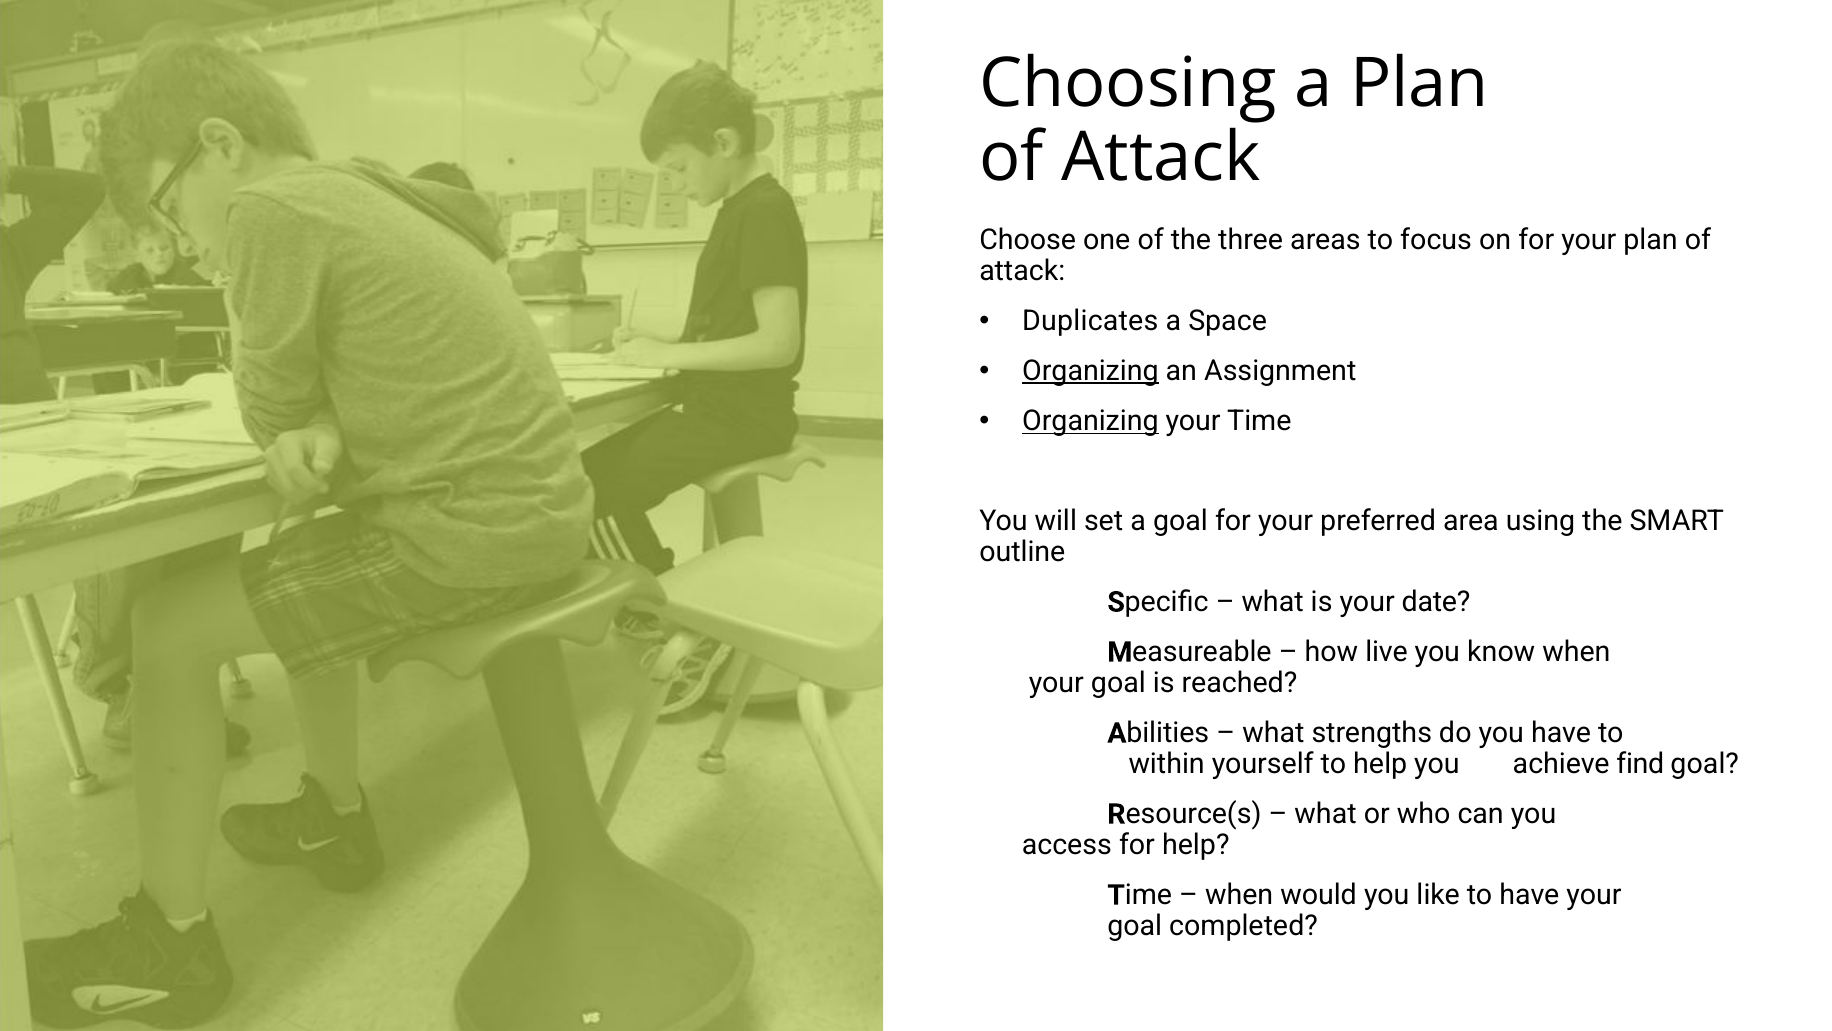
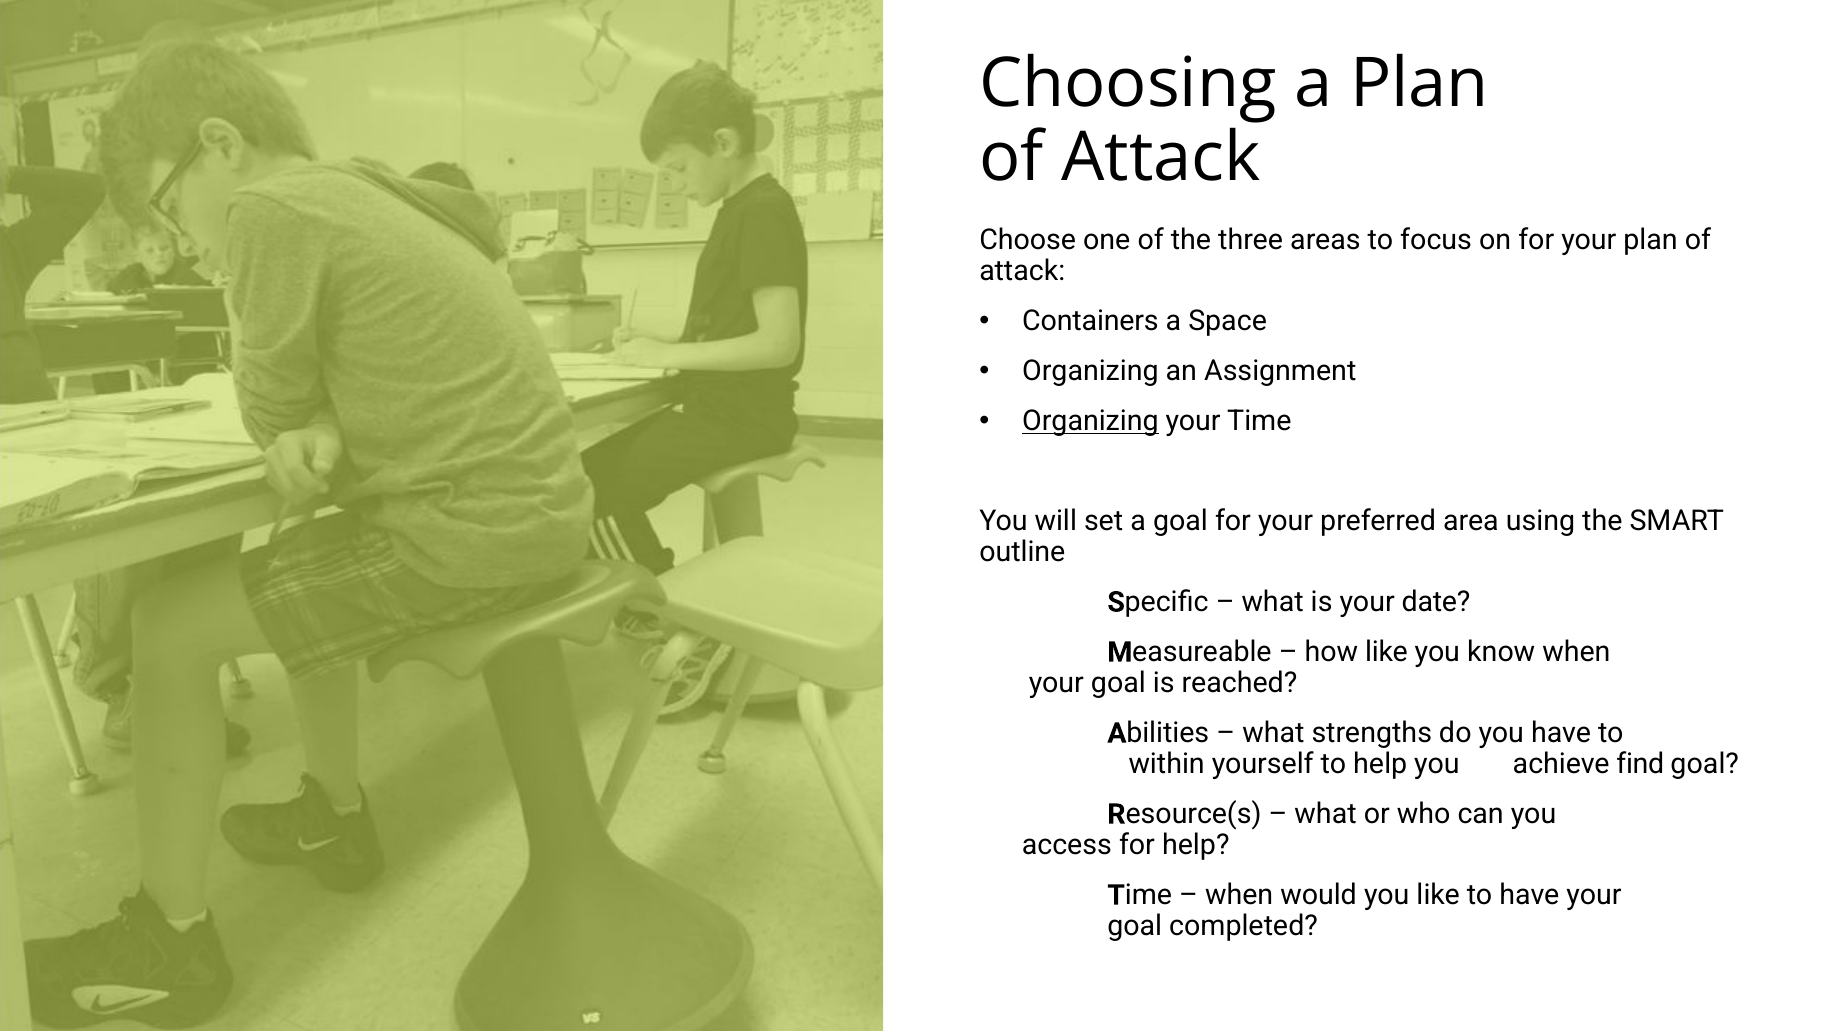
Duplicates: Duplicates -> Containers
Organizing at (1090, 371) underline: present -> none
how live: live -> like
